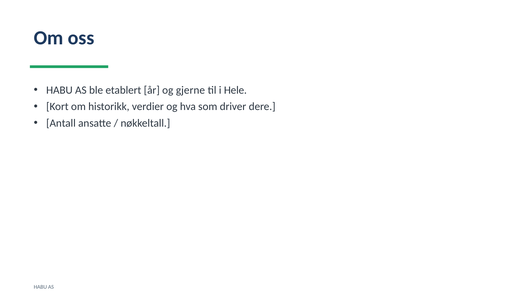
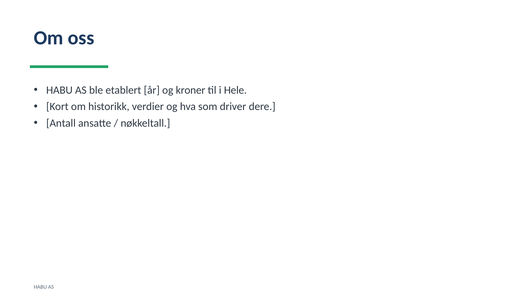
gjerne: gjerne -> kroner
